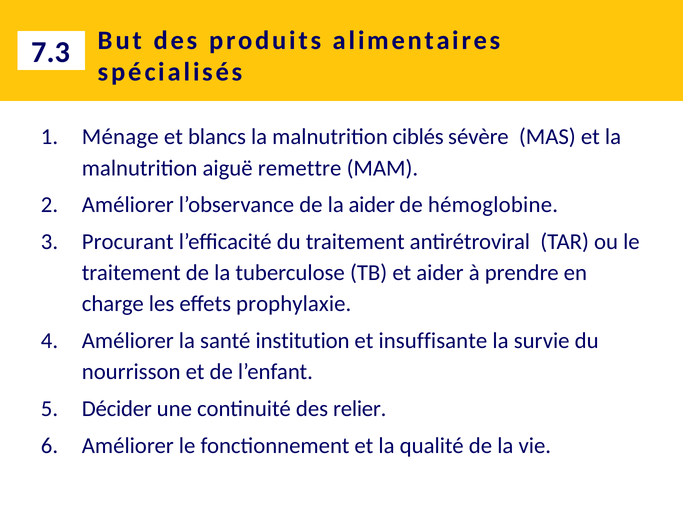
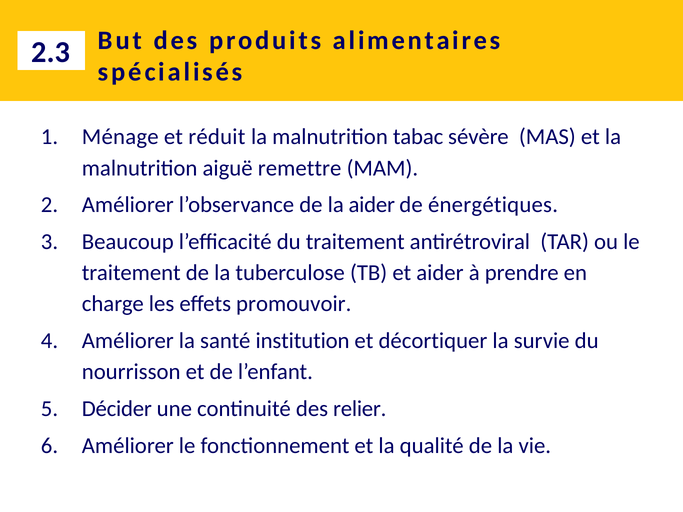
7.3: 7.3 -> 2.3
blancs: blancs -> réduit
ciblés: ciblés -> tabac
hémoglobine: hémoglobine -> énergétiques
Procurant: Procurant -> Beaucoup
prophylaxie: prophylaxie -> promouvoir
insuffisante: insuffisante -> décortiquer
